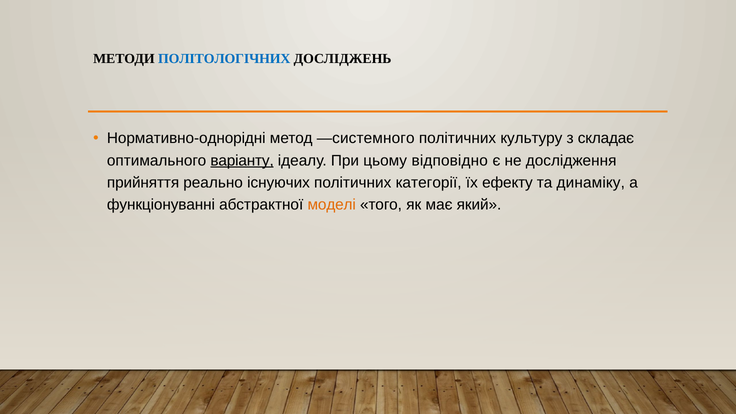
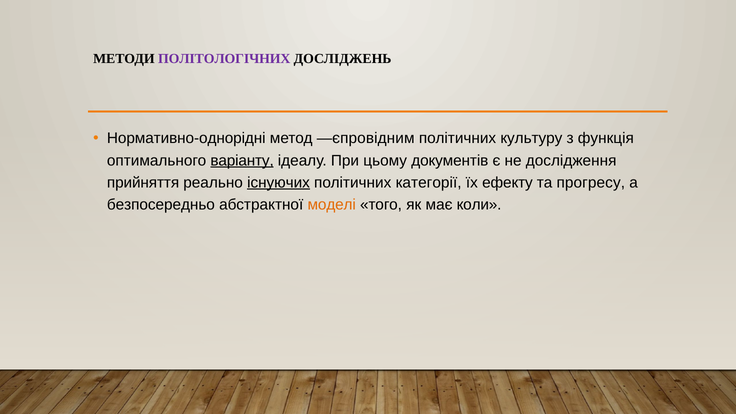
ПОЛІТОЛОГІЧНИХ colour: blue -> purple
—системного: —системного -> —єпровідним
складає: складає -> функція
відповідно: відповідно -> документів
існуючих underline: none -> present
динаміку: динаміку -> прогресу
функціонуванні: функціонуванні -> безпосередньо
який: який -> коли
